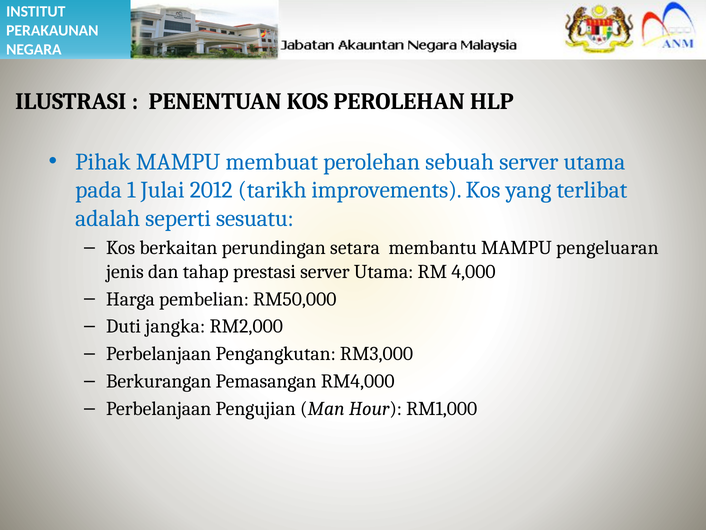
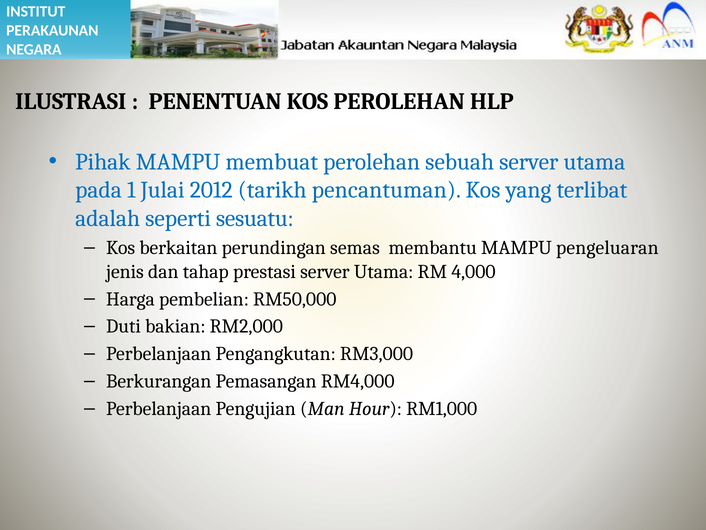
improvements: improvements -> pencantuman
setara: setara -> semas
jangka: jangka -> bakian
